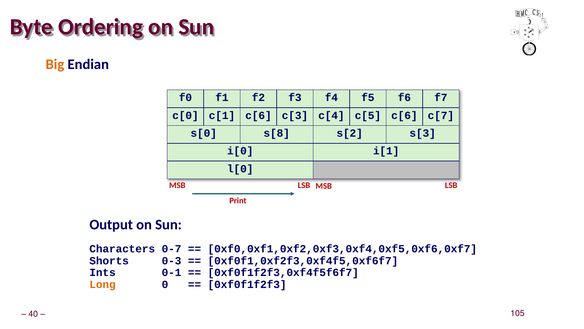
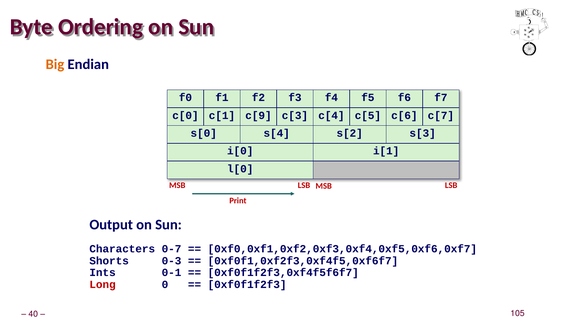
c[1 c[6: c[6 -> c[9
s[8: s[8 -> s[4
Long colour: orange -> red
